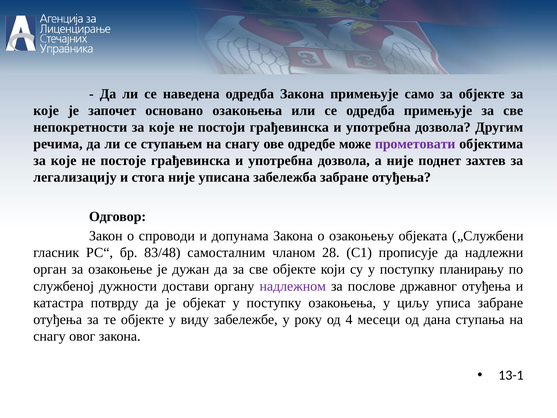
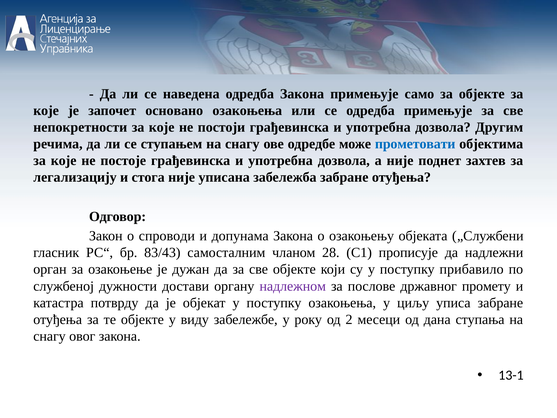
прометовати colour: purple -> blue
83/48: 83/48 -> 83/43
планирању: планирању -> прибавило
државног отуђења: отуђења -> промету
4: 4 -> 2
